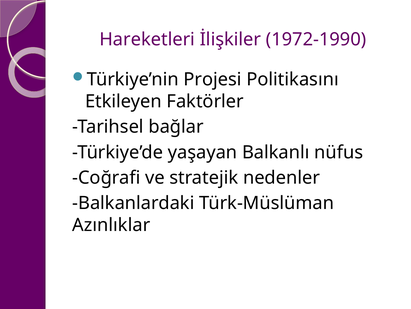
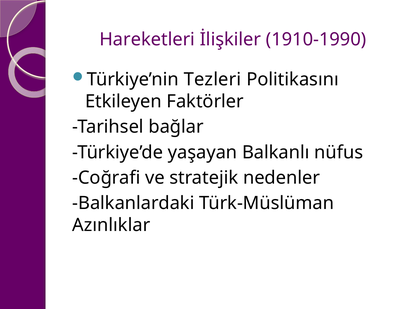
1972-1990: 1972-1990 -> 1910-1990
Projesi: Projesi -> Tezleri
